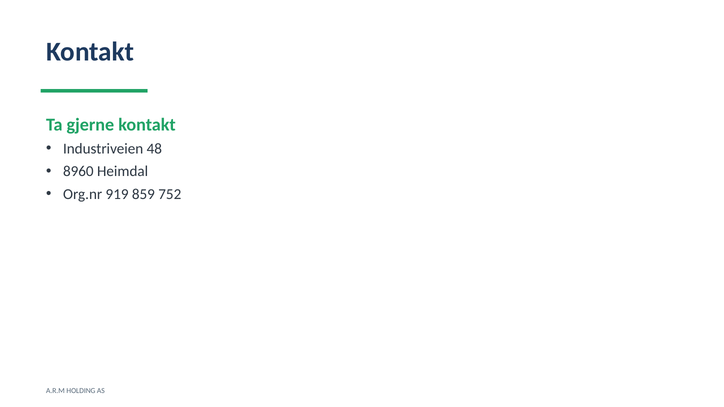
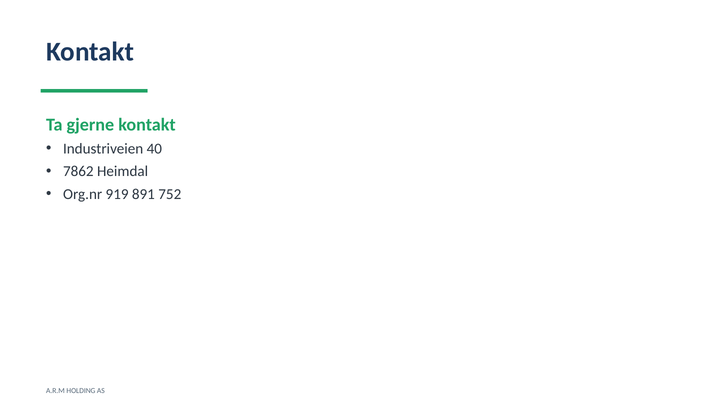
48: 48 -> 40
8960: 8960 -> 7862
859: 859 -> 891
